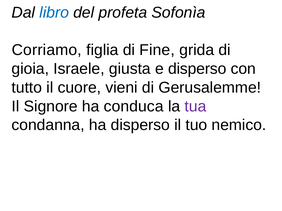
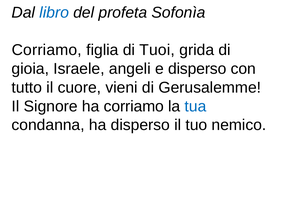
Fine: Fine -> Tuoi
giusta: giusta -> angeli
ha conduca: conduca -> corriamo
tua colour: purple -> blue
